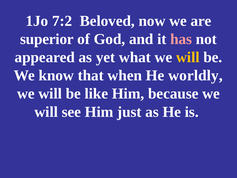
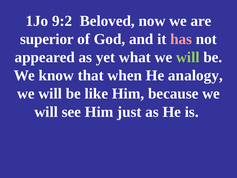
7:2: 7:2 -> 9:2
will at (188, 57) colour: yellow -> light green
worldly: worldly -> analogy
